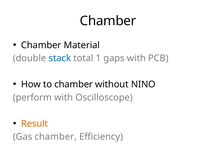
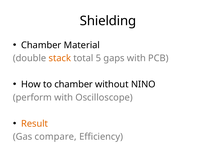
Chamber at (108, 21): Chamber -> Shielding
stack colour: blue -> orange
1: 1 -> 5
Gas chamber: chamber -> compare
